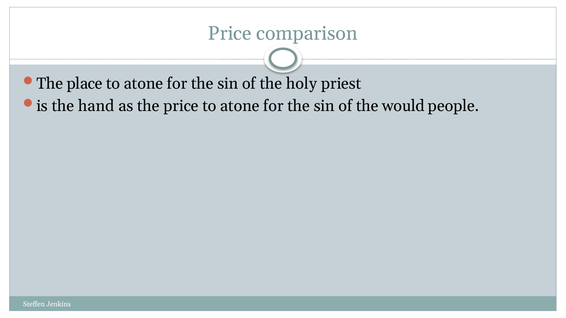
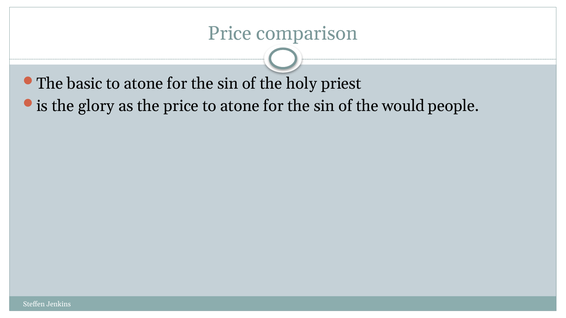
place: place -> basic
hand: hand -> glory
